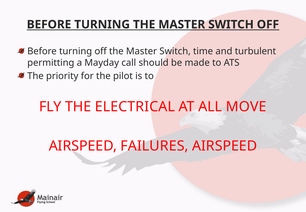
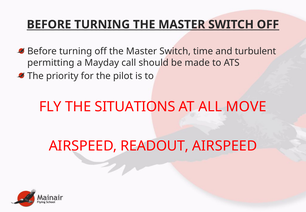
ELECTRICAL: ELECTRICAL -> SITUATIONS
FAILURES: FAILURES -> READOUT
